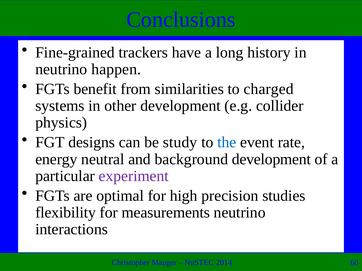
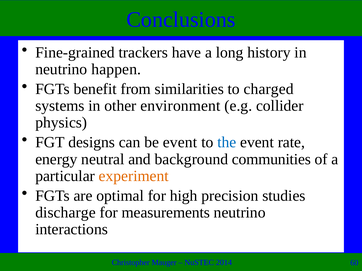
other development: development -> environment
be study: study -> event
background development: development -> communities
experiment colour: purple -> orange
flexibility: flexibility -> discharge
